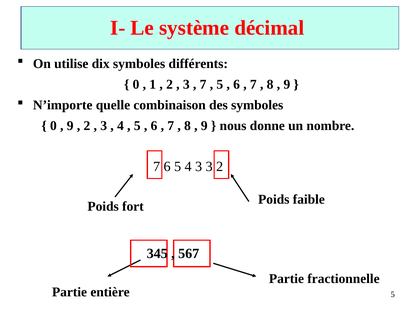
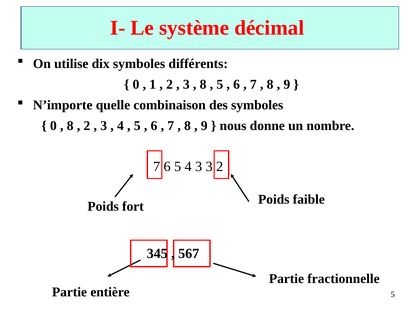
7 at (203, 84): 7 -> 8
9 at (70, 126): 9 -> 8
